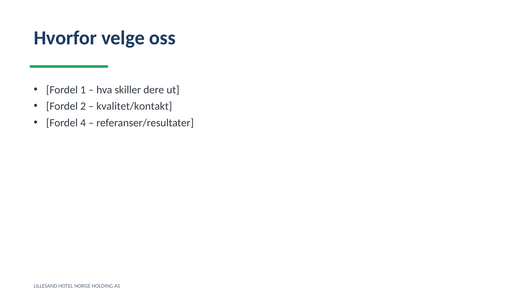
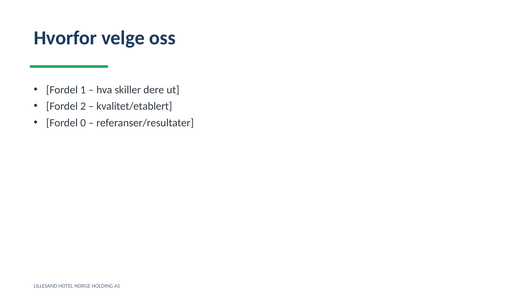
kvalitet/kontakt: kvalitet/kontakt -> kvalitet/etablert
4: 4 -> 0
